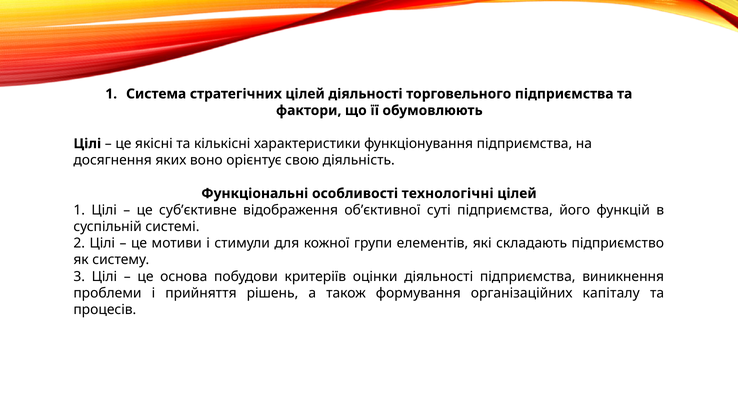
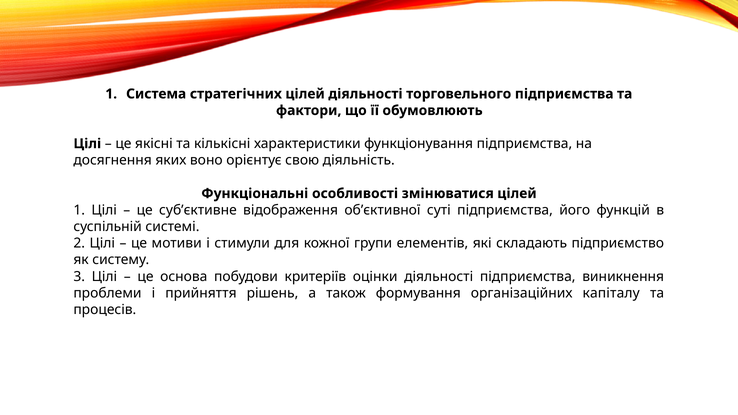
технологічні: технологічні -> змінюватися
